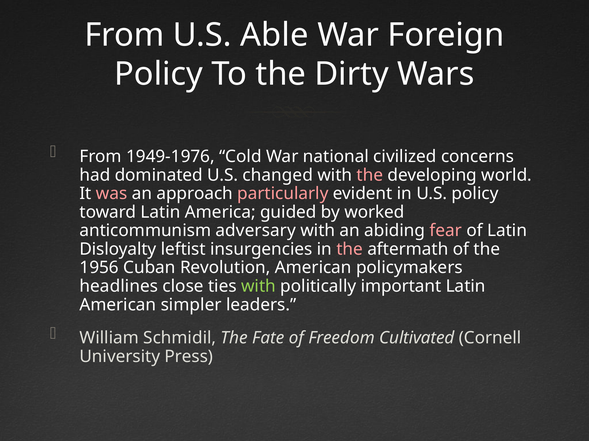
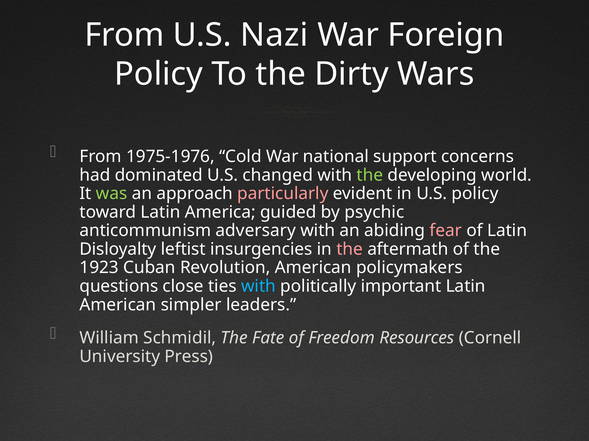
Able: Able -> Nazi
1949-1976: 1949-1976 -> 1975-1976
civilized: civilized -> support
the at (370, 175) colour: pink -> light green
was colour: pink -> light green
worked: worked -> psychic
1956: 1956 -> 1923
headlines: headlines -> questions
with at (258, 287) colour: light green -> light blue
Cultivated: Cultivated -> Resources
